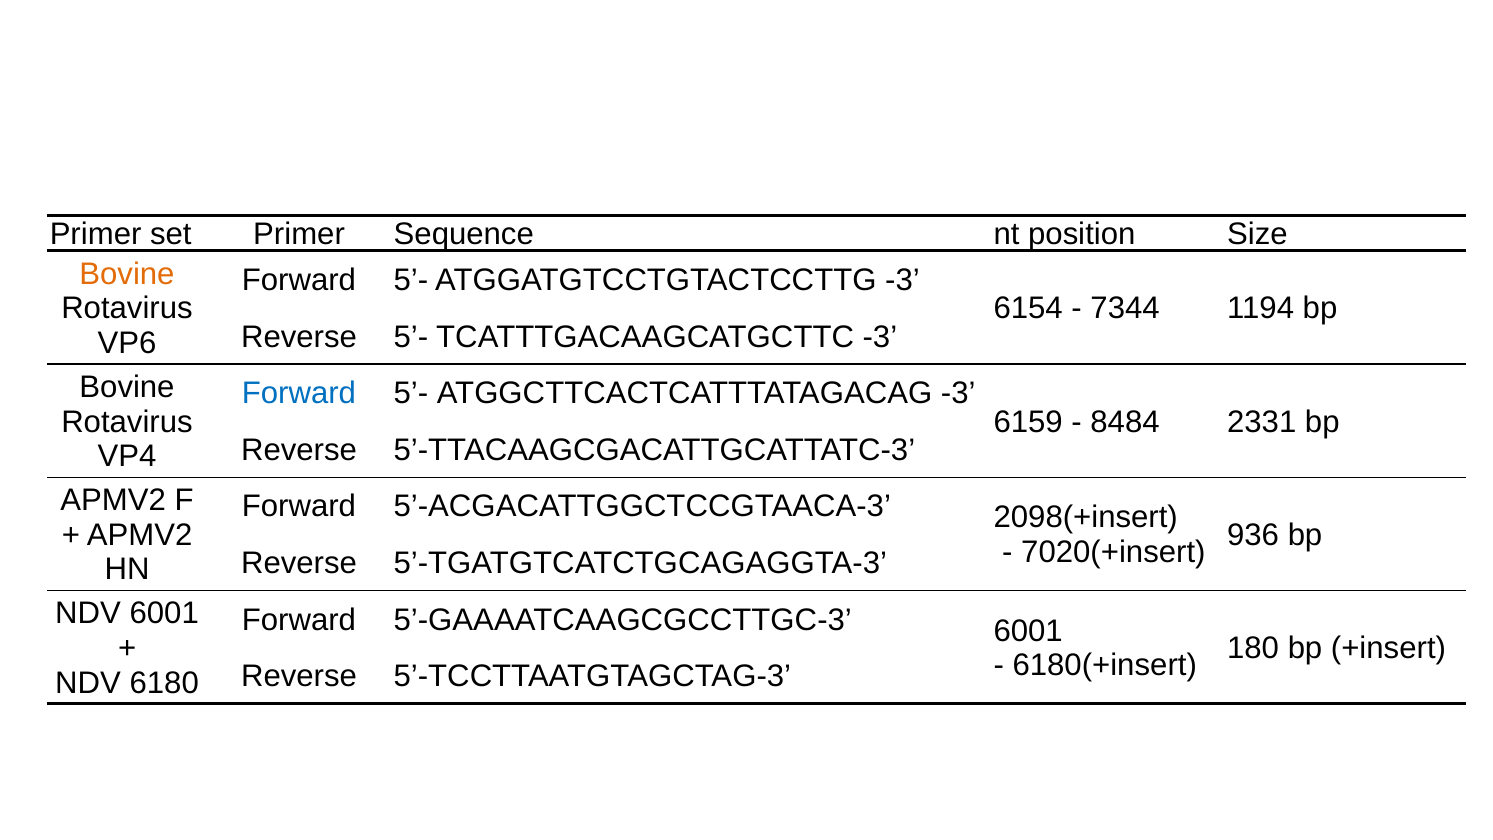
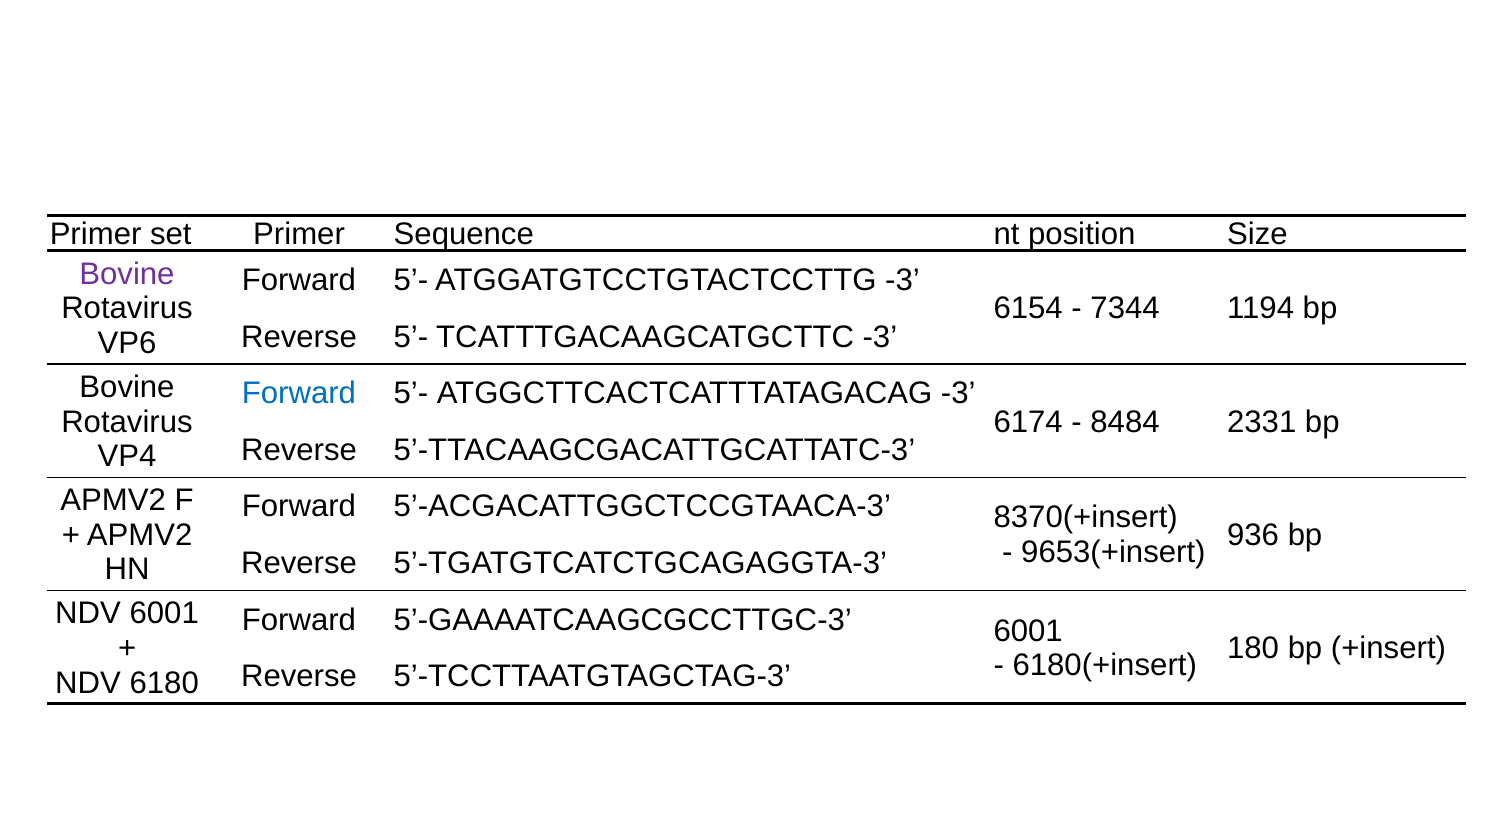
Bovine at (127, 274) colour: orange -> purple
6159: 6159 -> 6174
2098(+insert: 2098(+insert -> 8370(+insert
7020(+insert: 7020(+insert -> 9653(+insert
